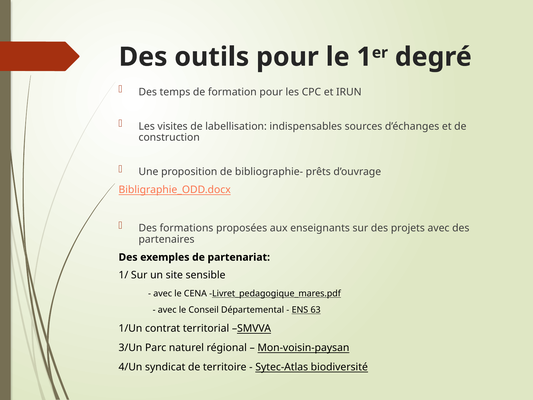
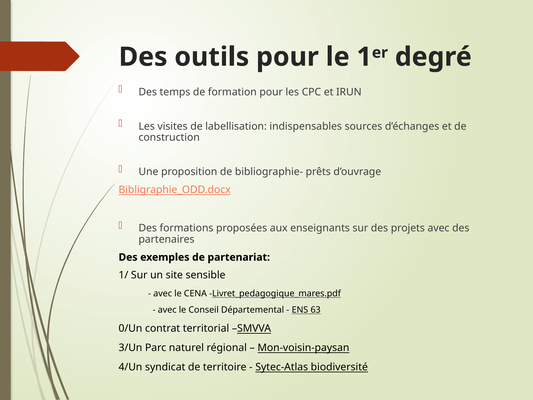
1/Un: 1/Un -> 0/Un
